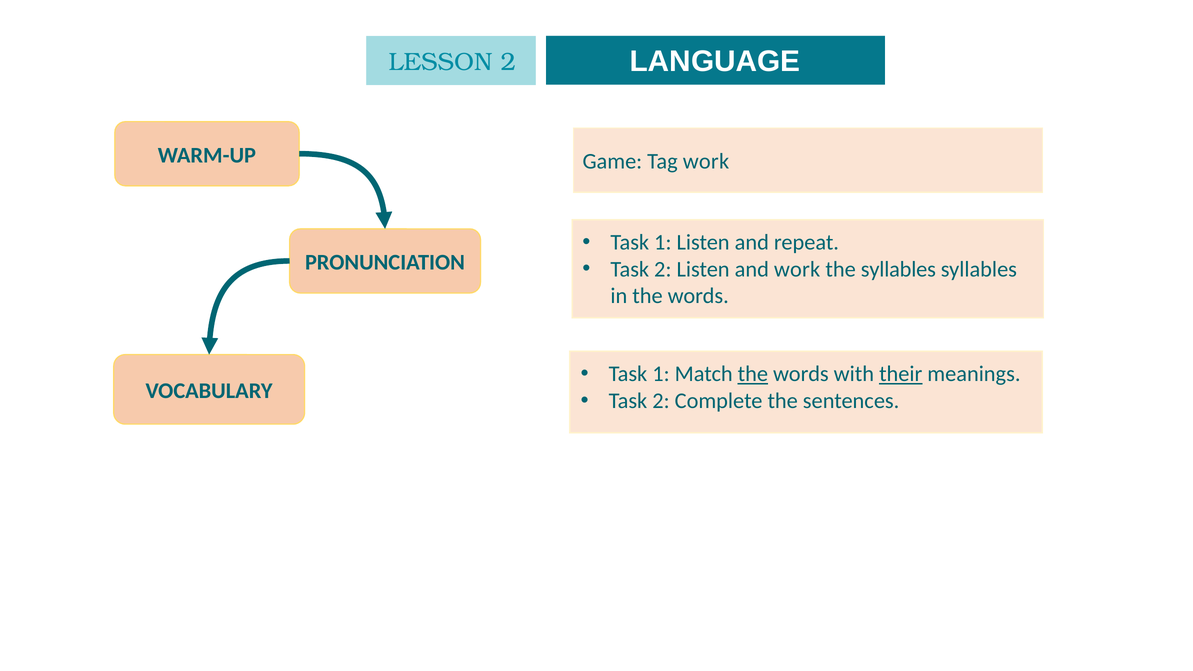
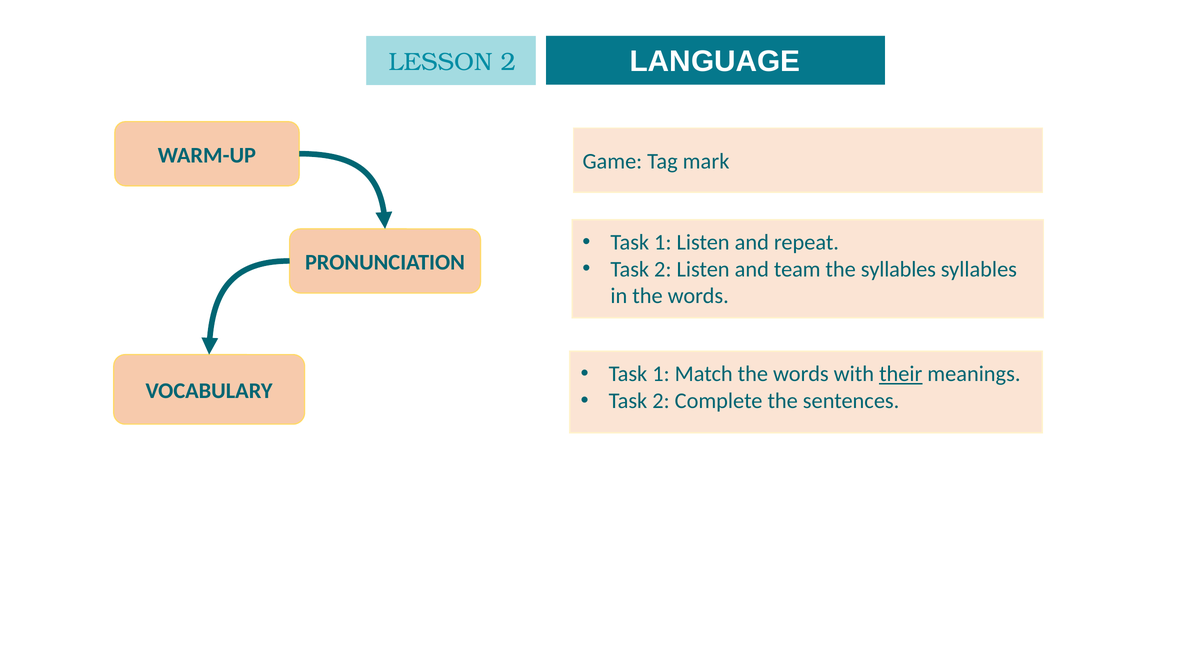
Tag work: work -> mark
and work: work -> team
the at (753, 374) underline: present -> none
